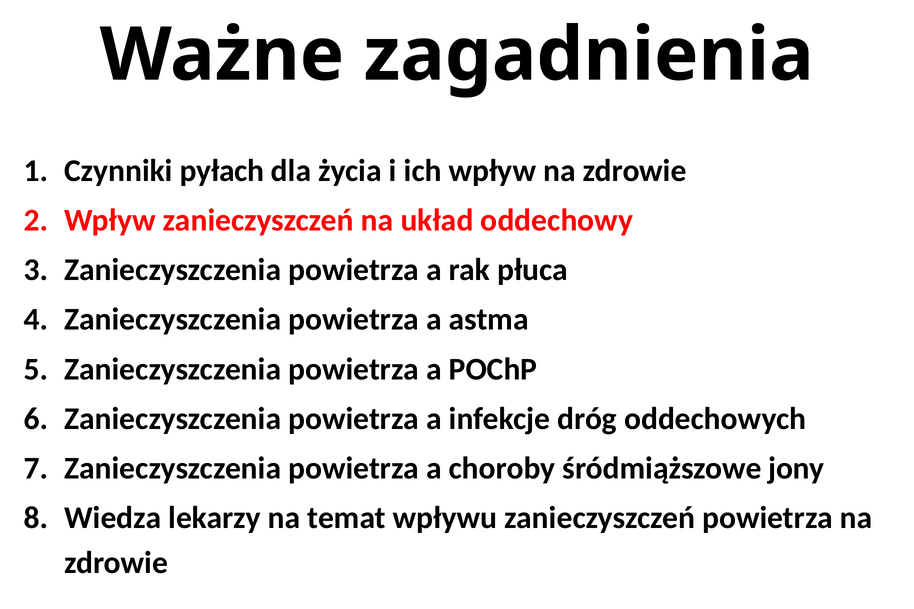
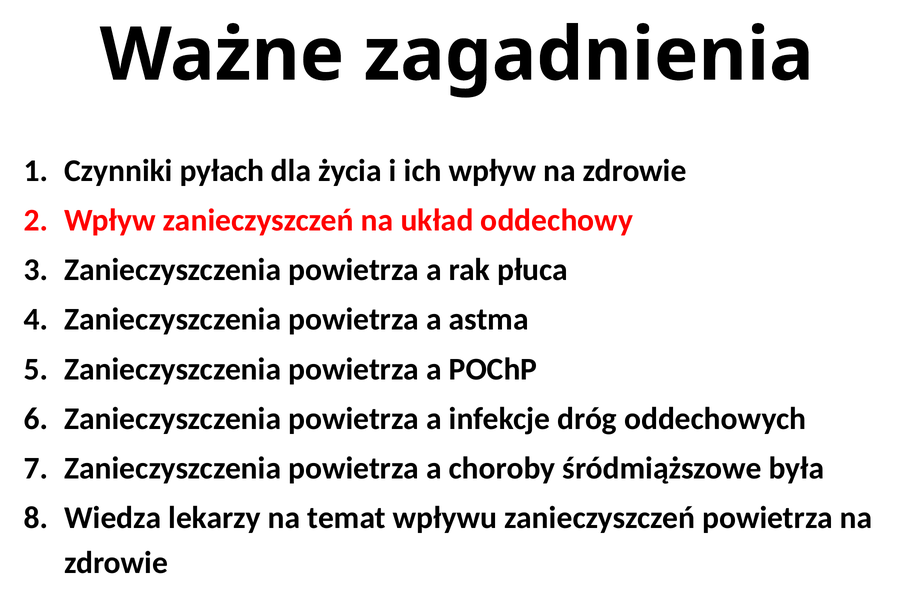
jony: jony -> była
